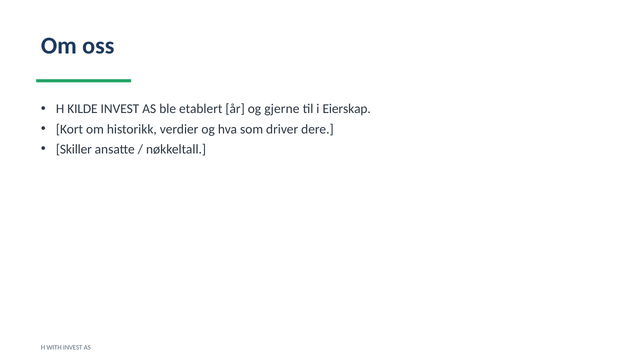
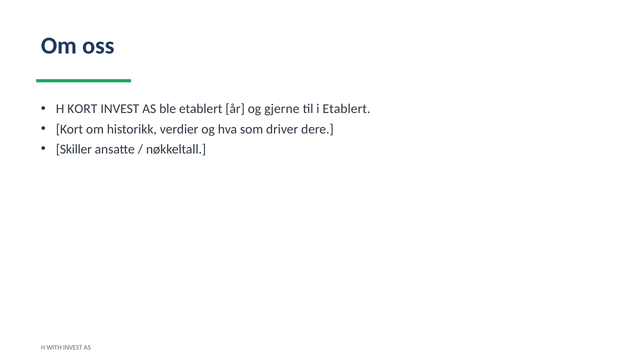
H KILDE: KILDE -> KORT
i Eierskap: Eierskap -> Etablert
